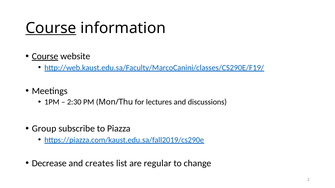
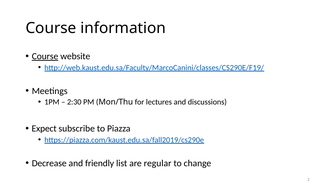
Course at (51, 28) underline: present -> none
Group: Group -> Expect
creates: creates -> friendly
